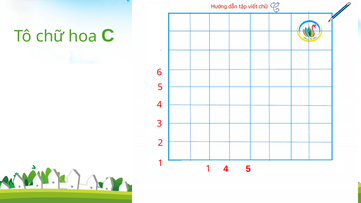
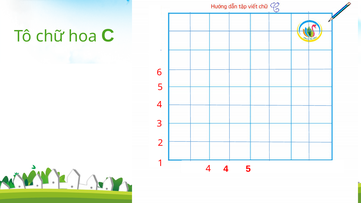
1 at (208, 169): 1 -> 4
